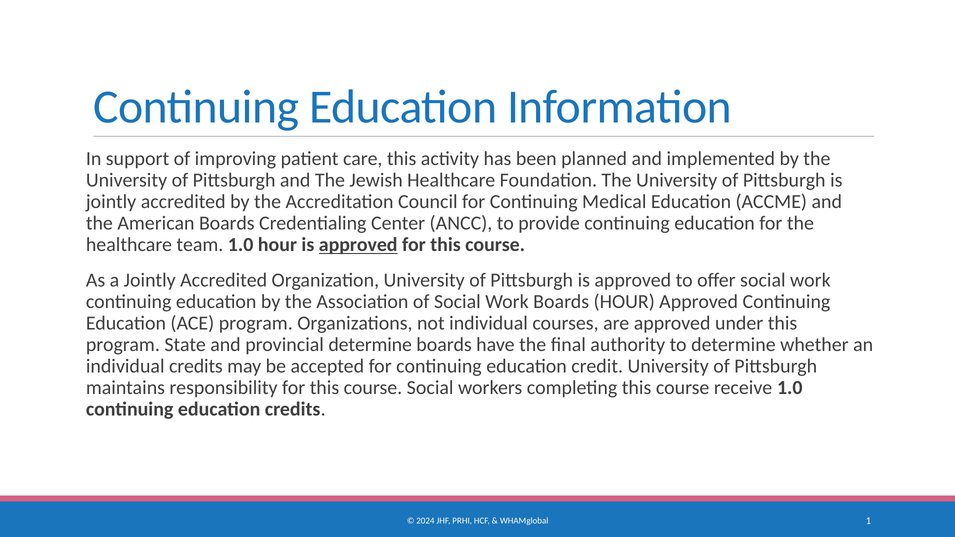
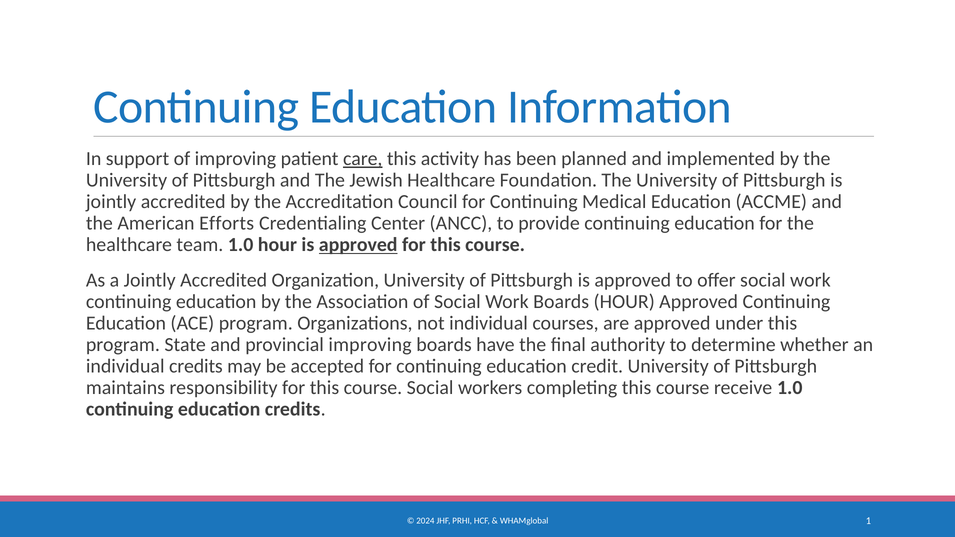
care underline: none -> present
American Boards: Boards -> Efforts
provincial determine: determine -> improving
